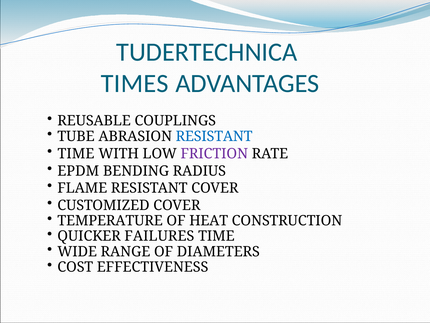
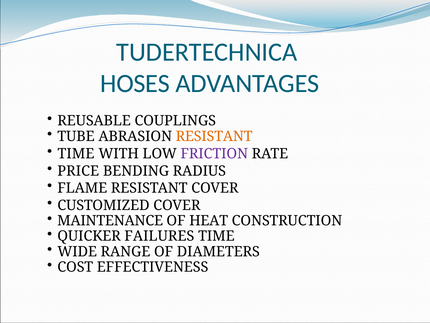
TIMES: TIMES -> HOSES
RESISTANT at (214, 136) colour: blue -> orange
EPDM: EPDM -> PRICE
TEMPERATURE: TEMPERATURE -> MAINTENANCE
